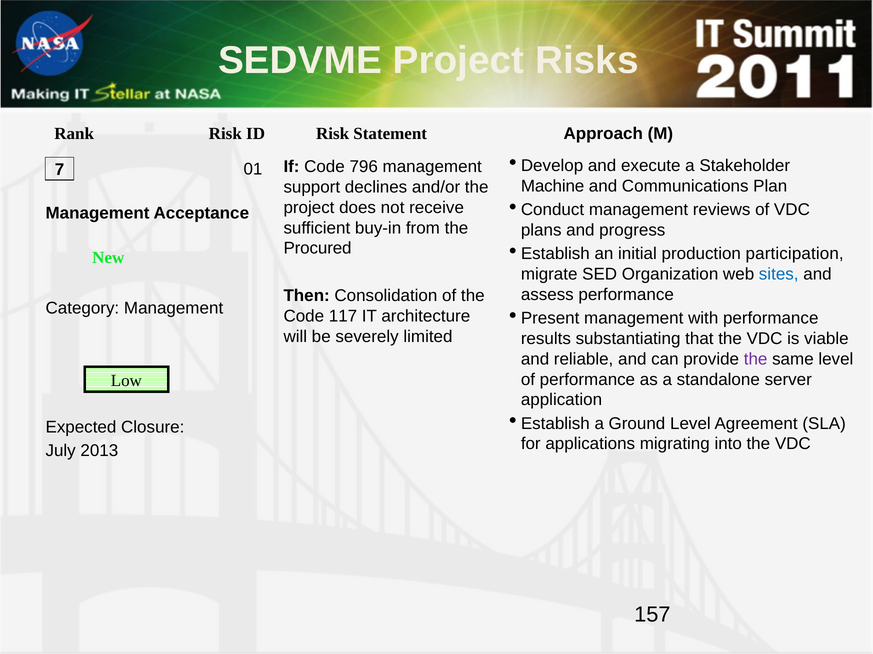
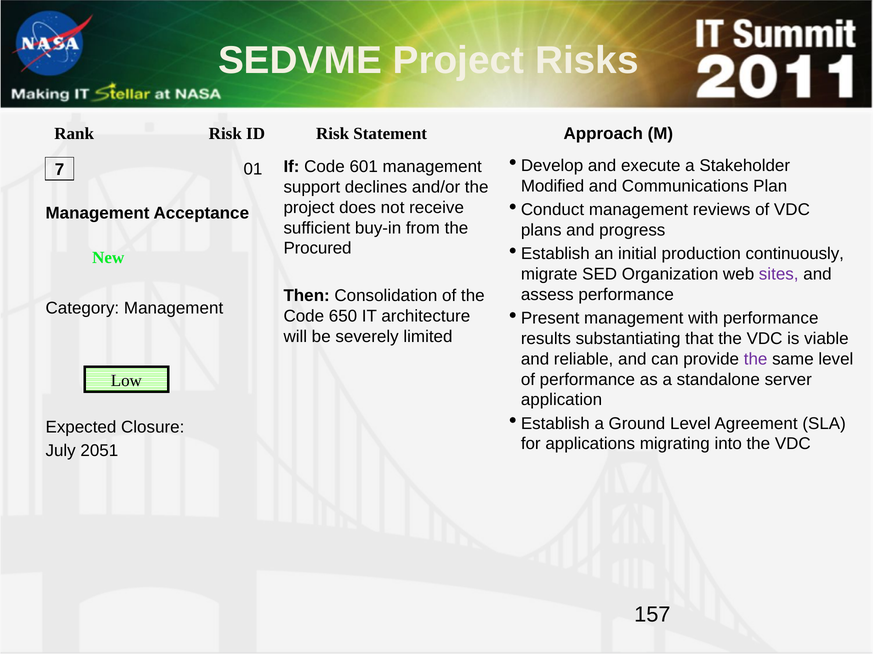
796: 796 -> 601
Machine: Machine -> Modified
participation: participation -> continuously
sites colour: blue -> purple
117: 117 -> 650
2013: 2013 -> 2051
